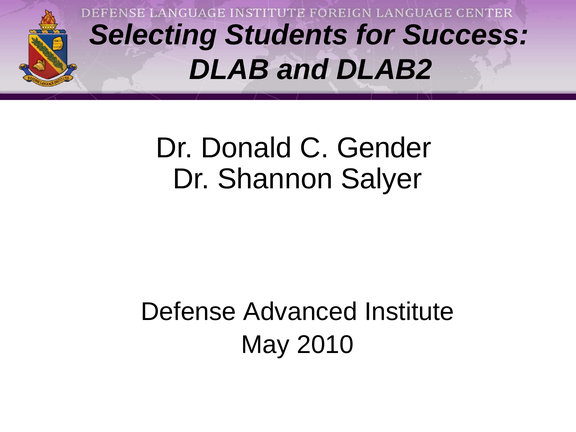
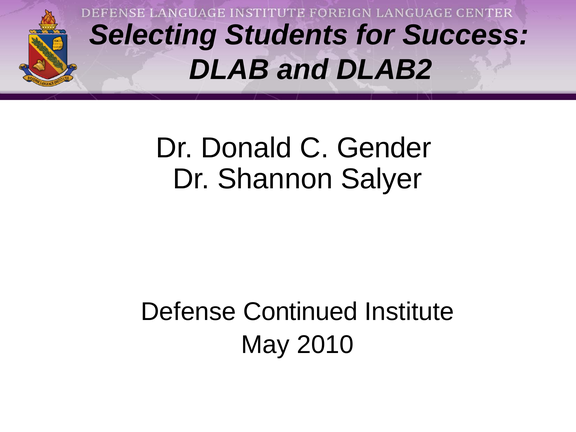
Advanced: Advanced -> Continued
